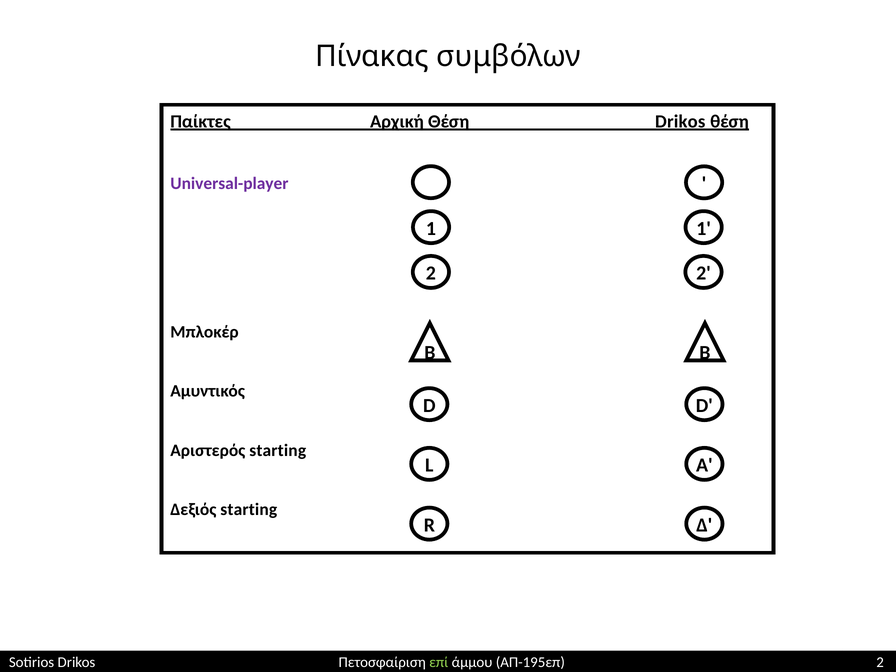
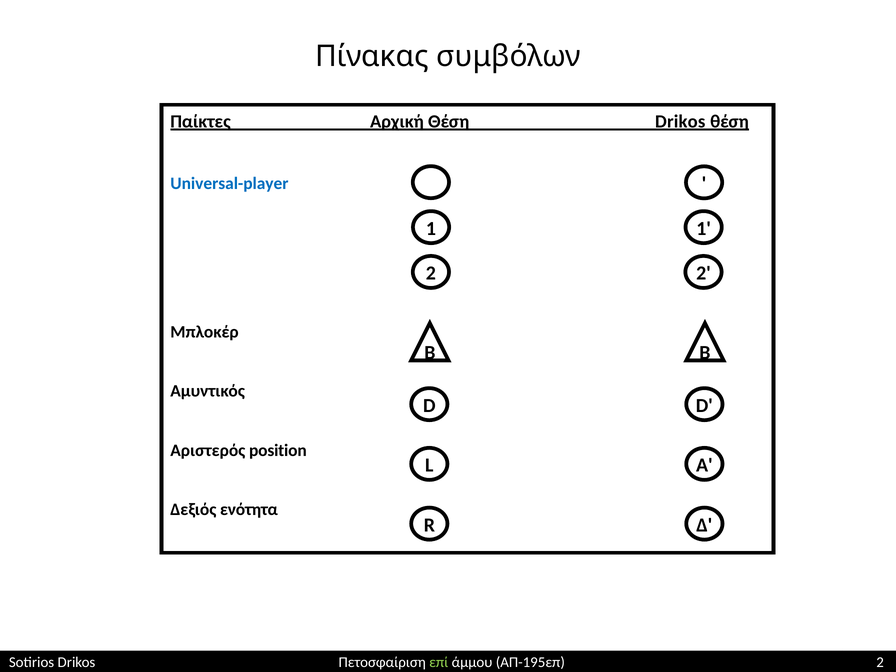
Universal-player colour: purple -> blue
Αριστερός starting: starting -> position
Δεξιός starting: starting -> ενότητα
